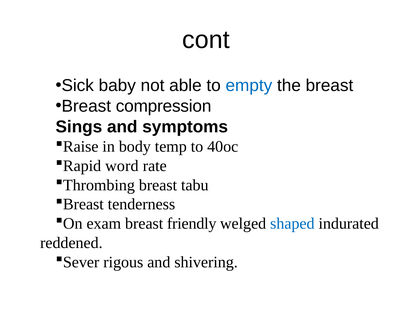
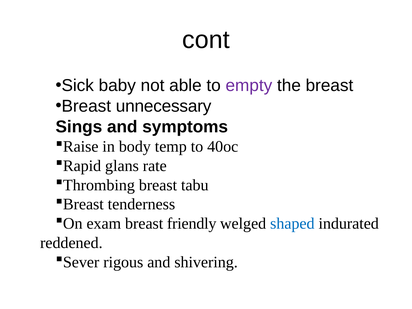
empty colour: blue -> purple
compression: compression -> unnecessary
word: word -> glans
